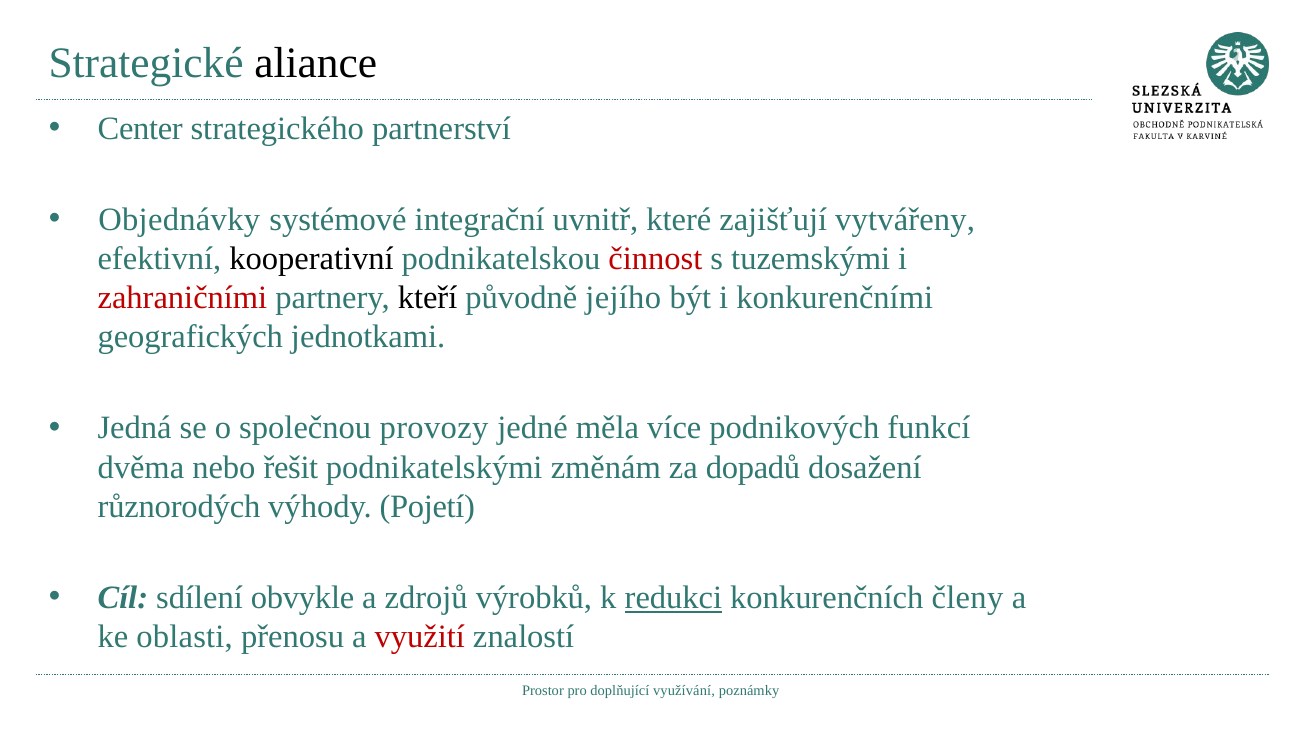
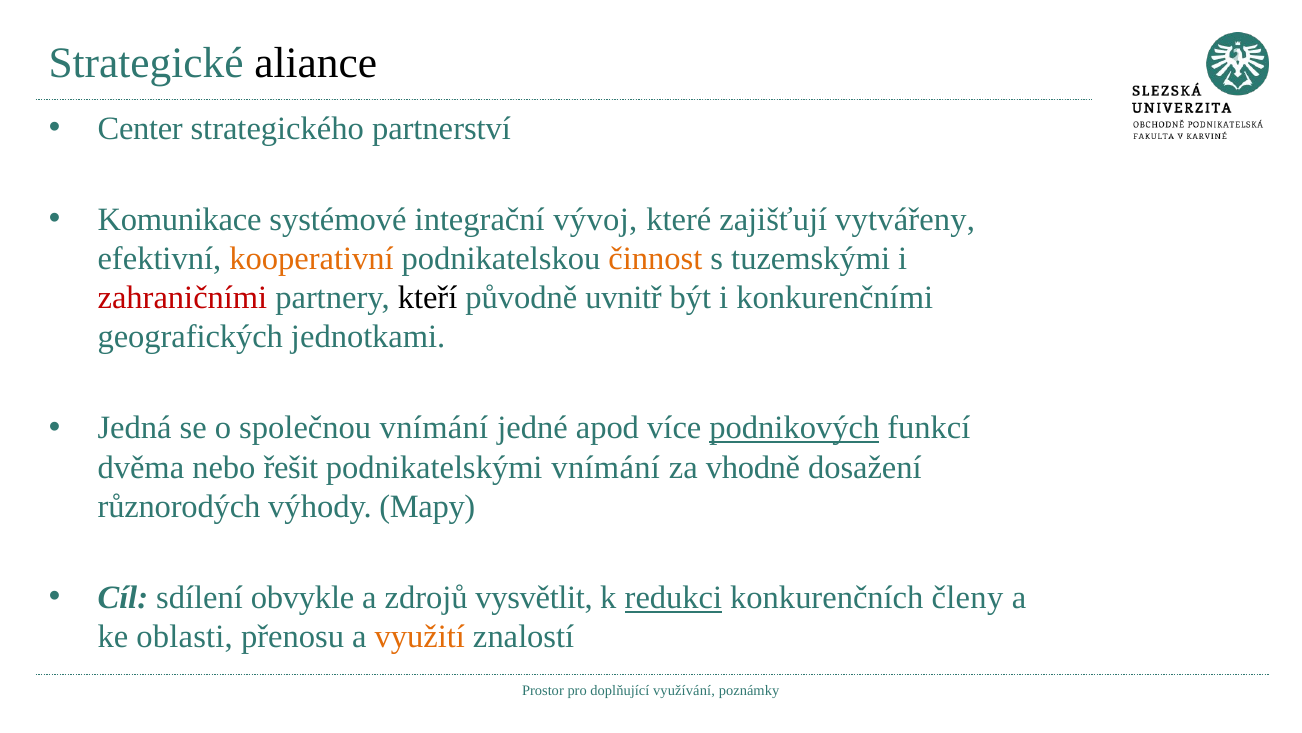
Objednávky: Objednávky -> Komunikace
uvnitř: uvnitř -> vývoj
kooperativní colour: black -> orange
činnost colour: red -> orange
jejího: jejího -> uvnitř
společnou provozy: provozy -> vnímání
měla: měla -> apod
podnikových underline: none -> present
podnikatelskými změnám: změnám -> vnímání
dopadů: dopadů -> vhodně
Pojetí: Pojetí -> Mapy
výrobků: výrobků -> vysvětlit
využití colour: red -> orange
